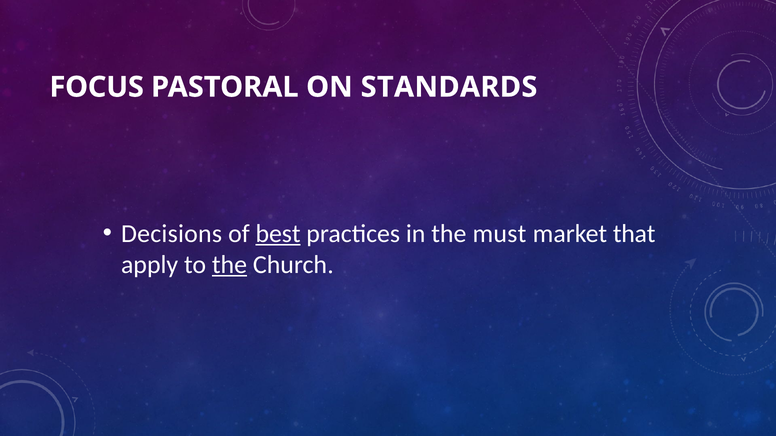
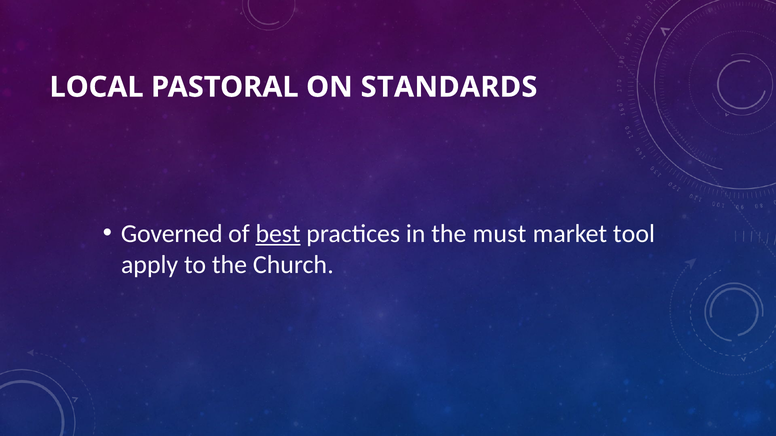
FOCUS: FOCUS -> LOCAL
Decisions: Decisions -> Governed
that: that -> tool
the at (229, 265) underline: present -> none
